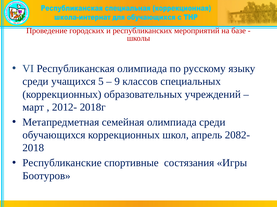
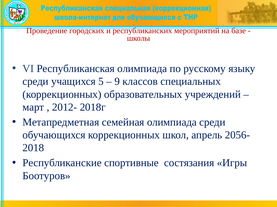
2082-: 2082- -> 2056-
